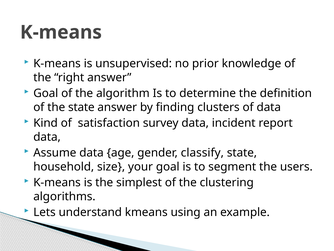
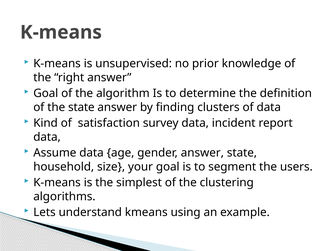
gender classify: classify -> answer
